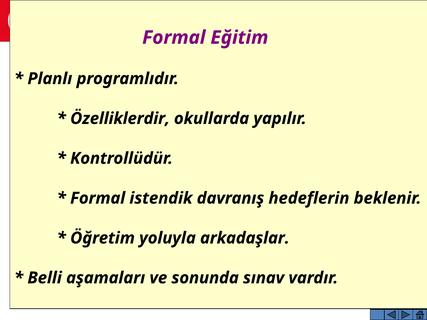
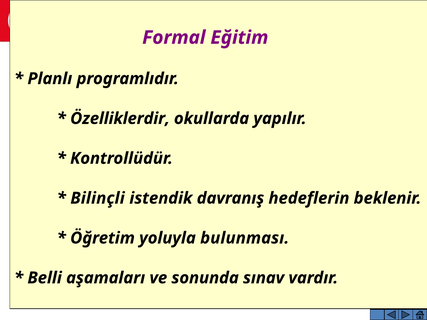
Formal at (98, 198): Formal -> Bilinçli
arkadaşlar: arkadaşlar -> bulunması
